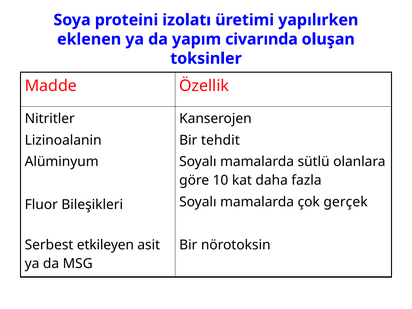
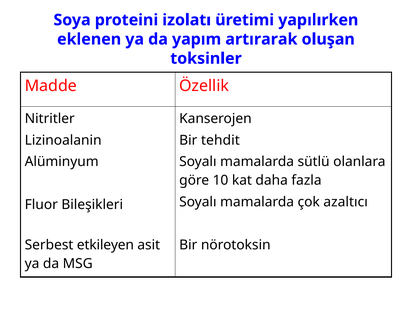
civarında: civarında -> artırarak
gerçek: gerçek -> azaltıcı
